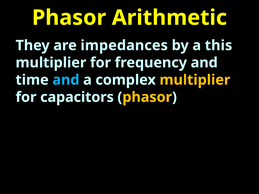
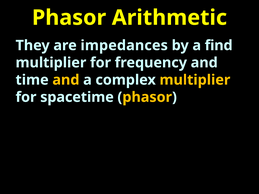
this: this -> find
and at (66, 80) colour: light blue -> yellow
capacitors: capacitors -> spacetime
